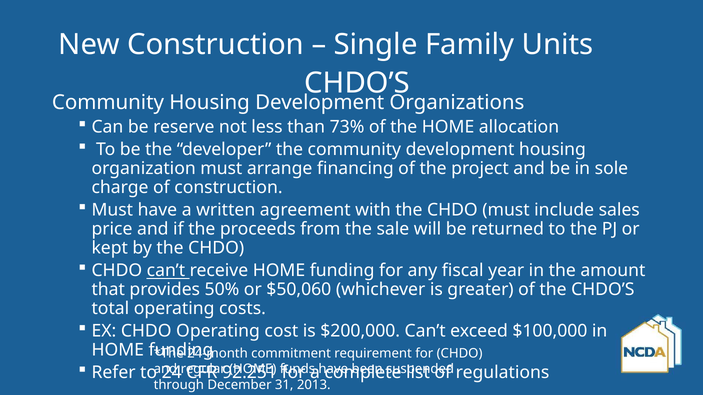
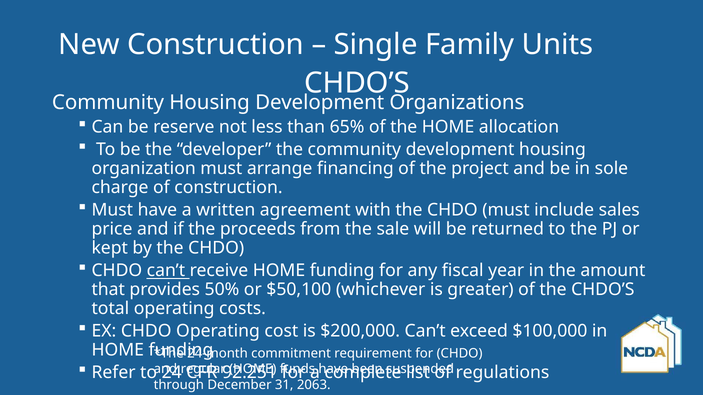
73%: 73% -> 65%
$50,060: $50,060 -> $50,100
2013: 2013 -> 2063
